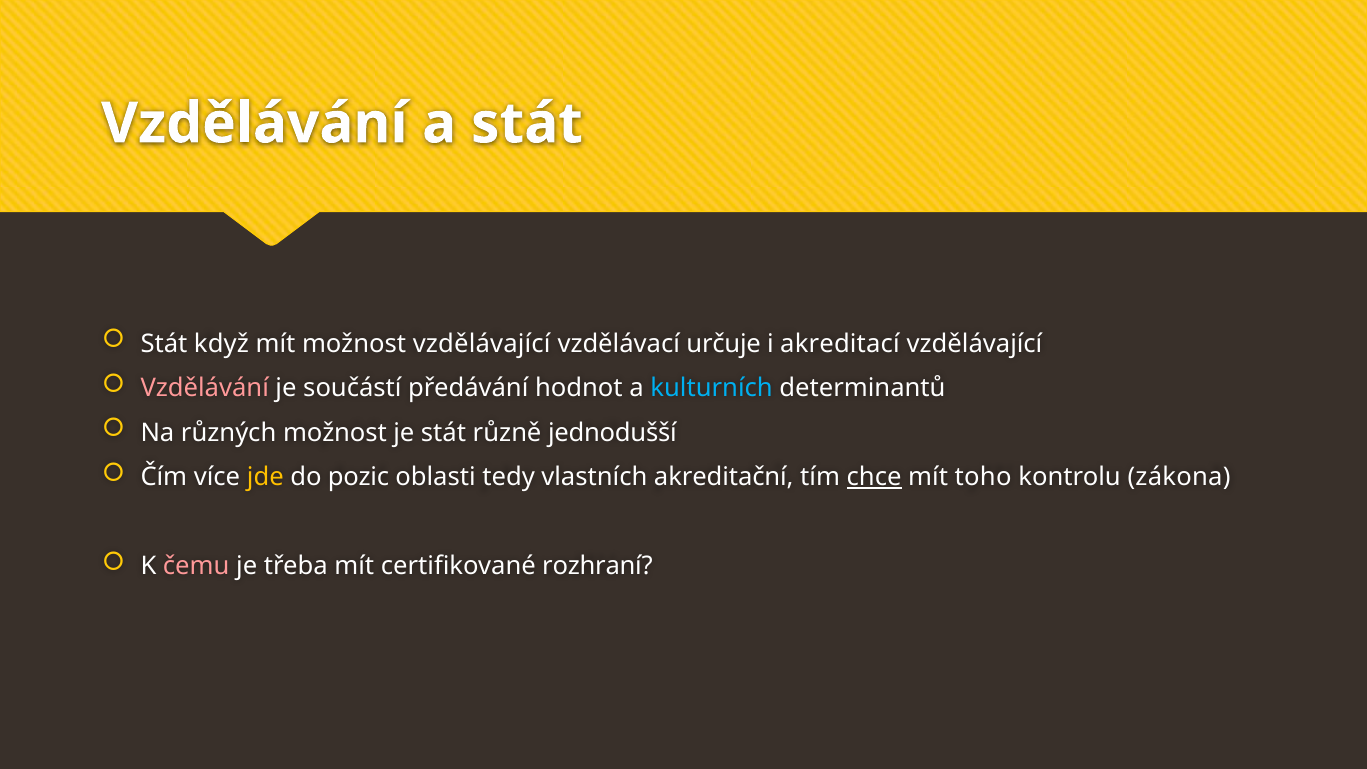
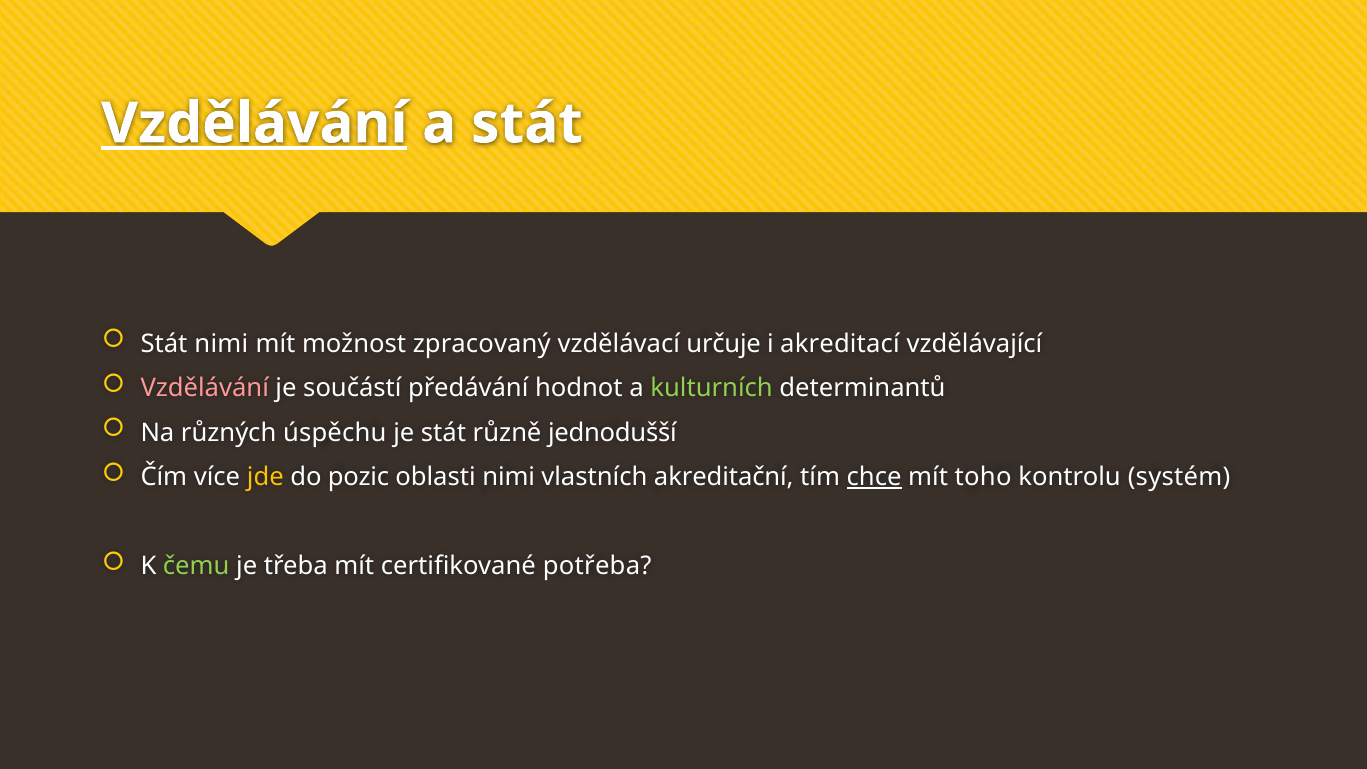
Vzdělávání at (254, 124) underline: none -> present
Stát když: když -> nimi
možnost vzdělávající: vzdělávající -> zpracovaný
kulturních colour: light blue -> light green
různých možnost: možnost -> úspěchu
oblasti tedy: tedy -> nimi
zákona: zákona -> systém
čemu colour: pink -> light green
rozhraní: rozhraní -> potřeba
